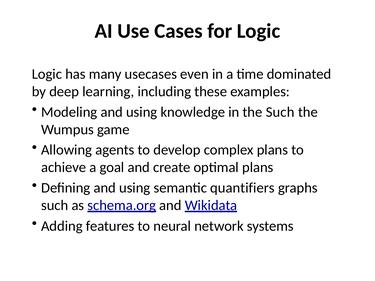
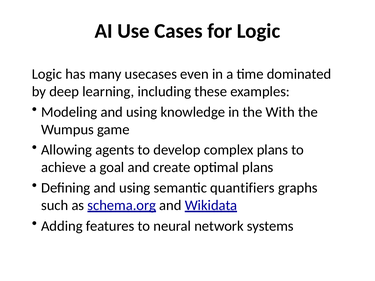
the Such: Such -> With
